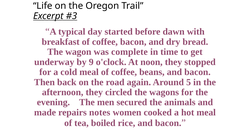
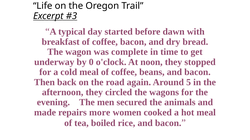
9: 9 -> 0
notes: notes -> more
